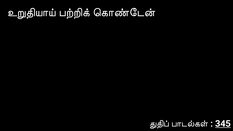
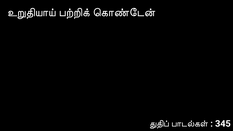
345 underline: present -> none
